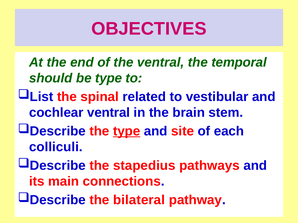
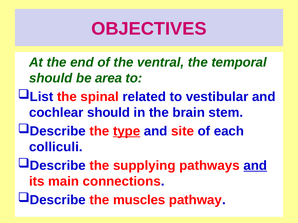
be type: type -> area
cochlear ventral: ventral -> should
stapedius: stapedius -> supplying
and at (255, 166) underline: none -> present
bilateral: bilateral -> muscles
